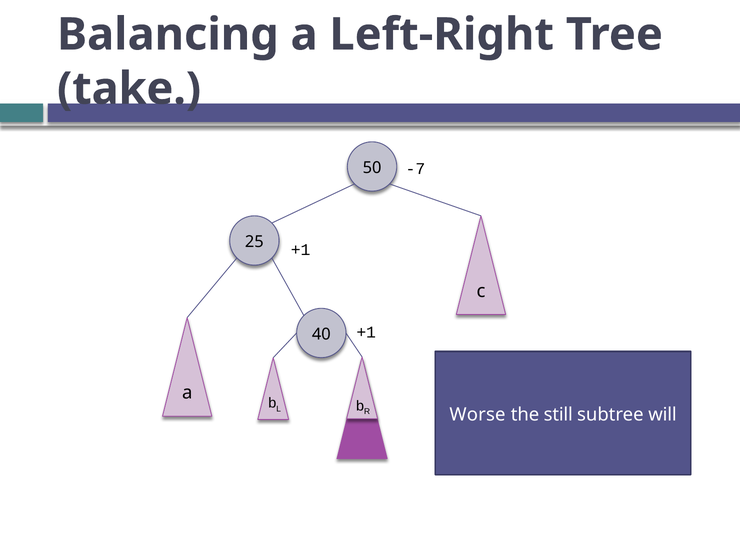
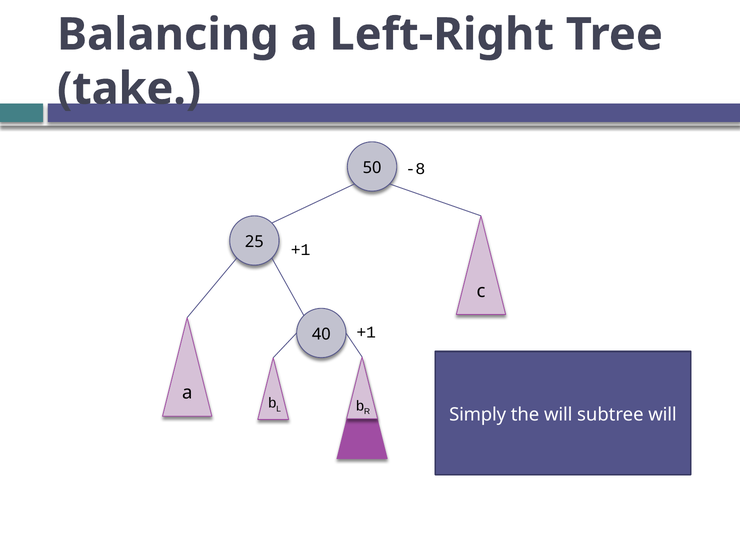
-7: -7 -> -8
Worse: Worse -> Simply
the still: still -> will
